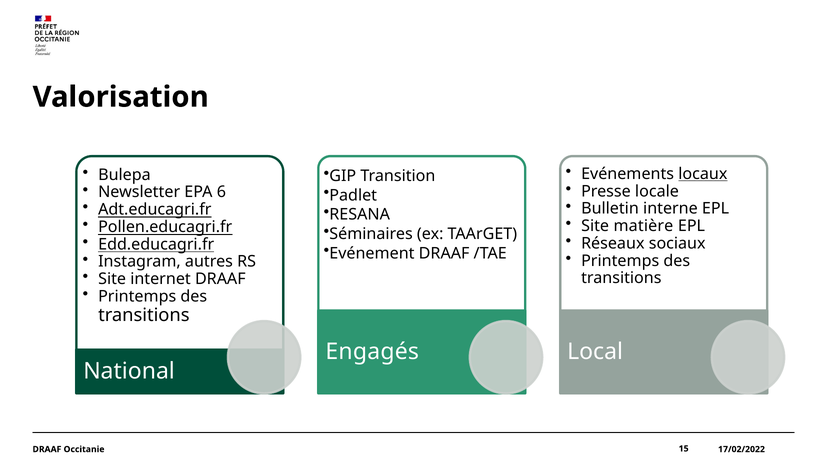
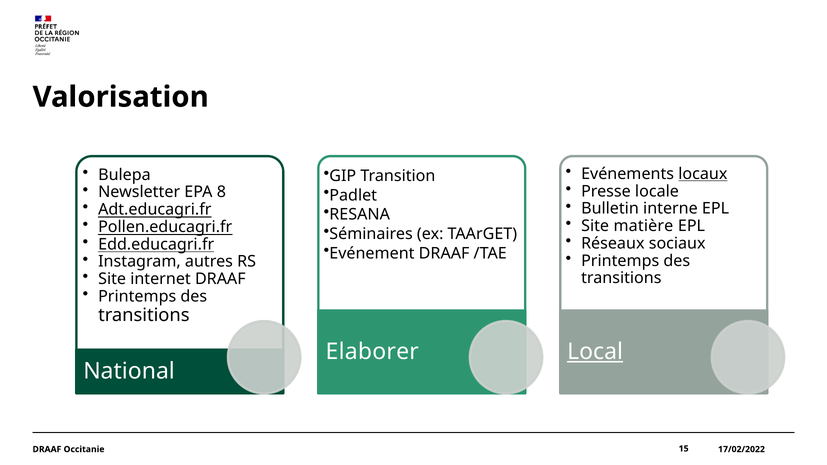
6: 6 -> 8
Engagés: Engagés -> Elaborer
Local underline: none -> present
